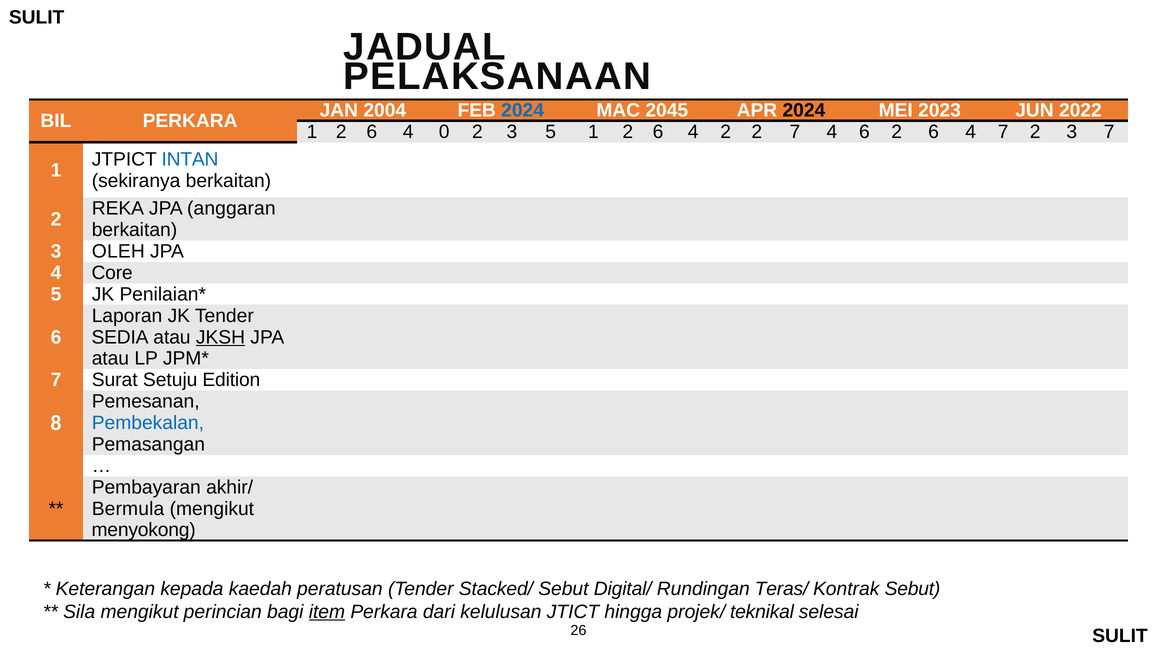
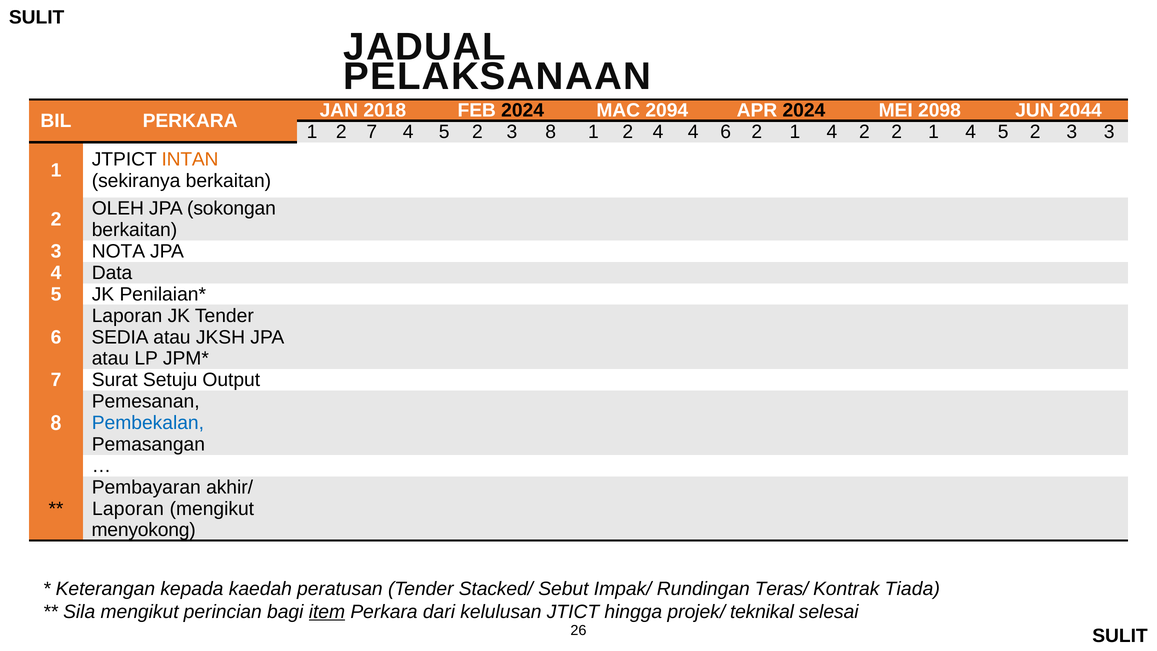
2004: 2004 -> 2018
2024 at (523, 110) colour: blue -> black
2045: 2045 -> 2094
2023: 2023 -> 2098
2022: 2022 -> 2044
6 at (372, 132): 6 -> 7
0 at (444, 132): 0 -> 5
3 5: 5 -> 8
6 at (658, 132): 6 -> 4
4 2: 2 -> 6
7 at (795, 132): 7 -> 1
4 6: 6 -> 2
6 at (934, 132): 6 -> 1
7 at (1003, 132): 7 -> 5
3 7: 7 -> 3
INTAN colour: blue -> orange
REKA: REKA -> OLEH
anggaran: anggaran -> sokongan
OLEH: OLEH -> NOTA
Core: Core -> Data
JKSH underline: present -> none
Edition: Edition -> Output
Bermula at (128, 509): Bermula -> Laporan
Digital/: Digital/ -> Impak/
Kontrak Sebut: Sebut -> Tiada
